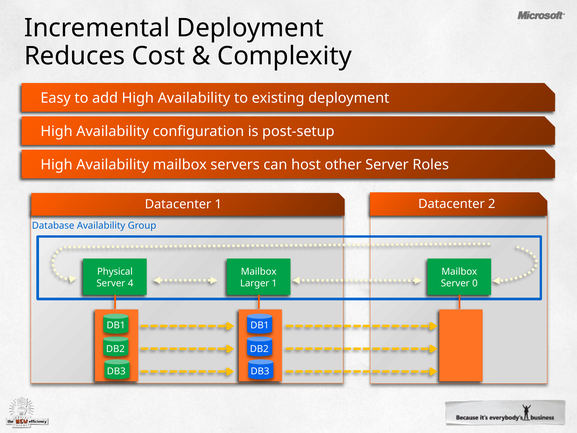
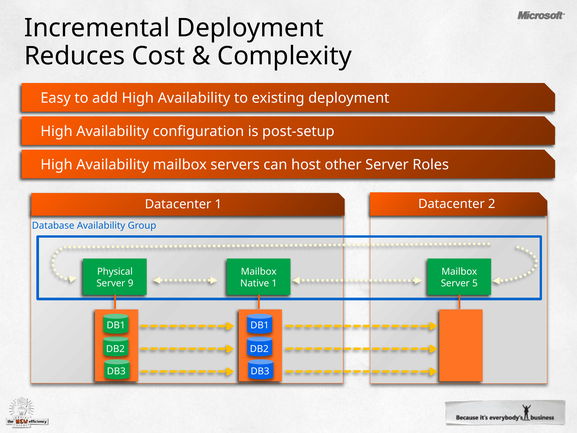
4: 4 -> 9
Larger: Larger -> Native
0: 0 -> 5
